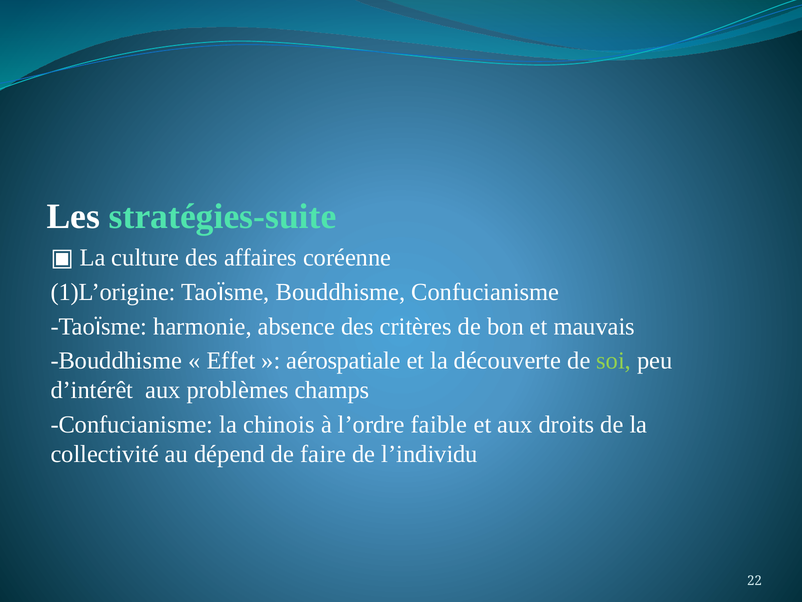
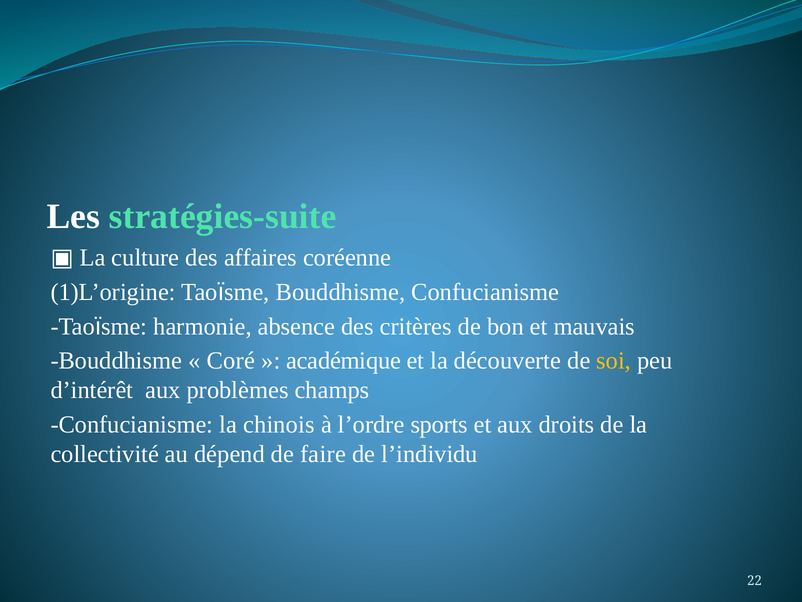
Effet: Effet -> Coré
aérospatiale: aérospatiale -> académique
soi colour: light green -> yellow
faible: faible -> sports
